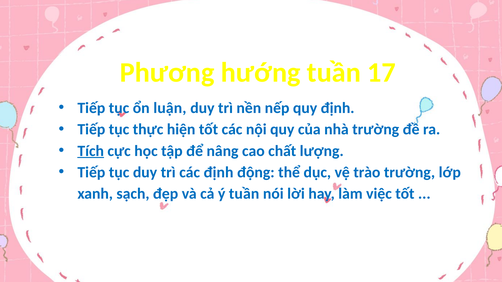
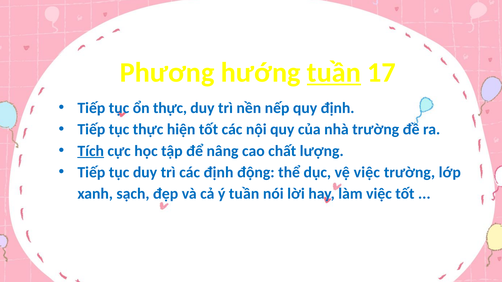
tuần at (334, 73) underline: none -> present
ổn luận: luận -> thực
vệ trào: trào -> việc
